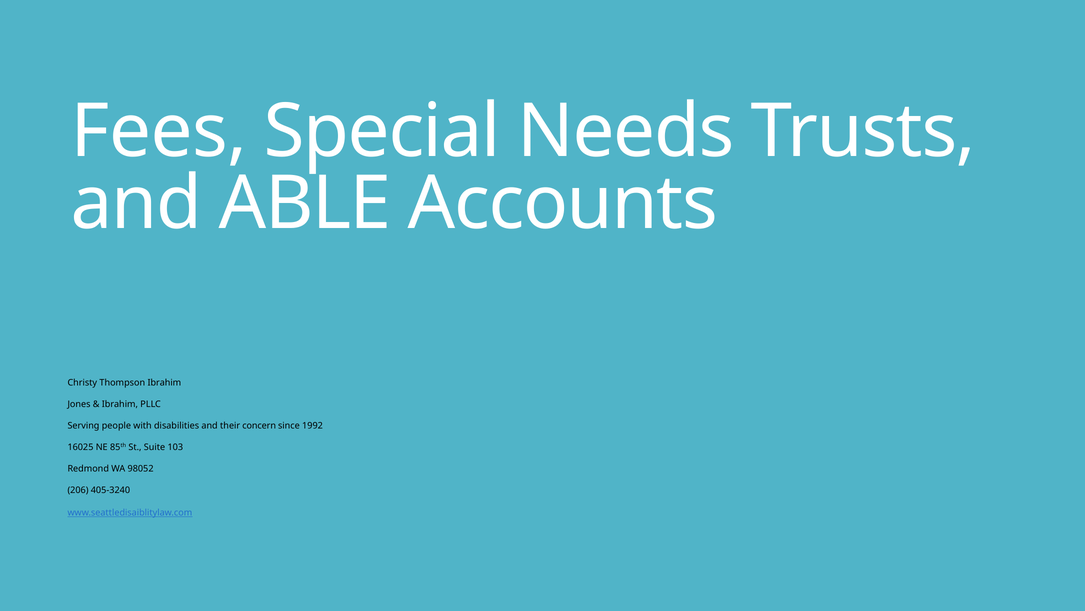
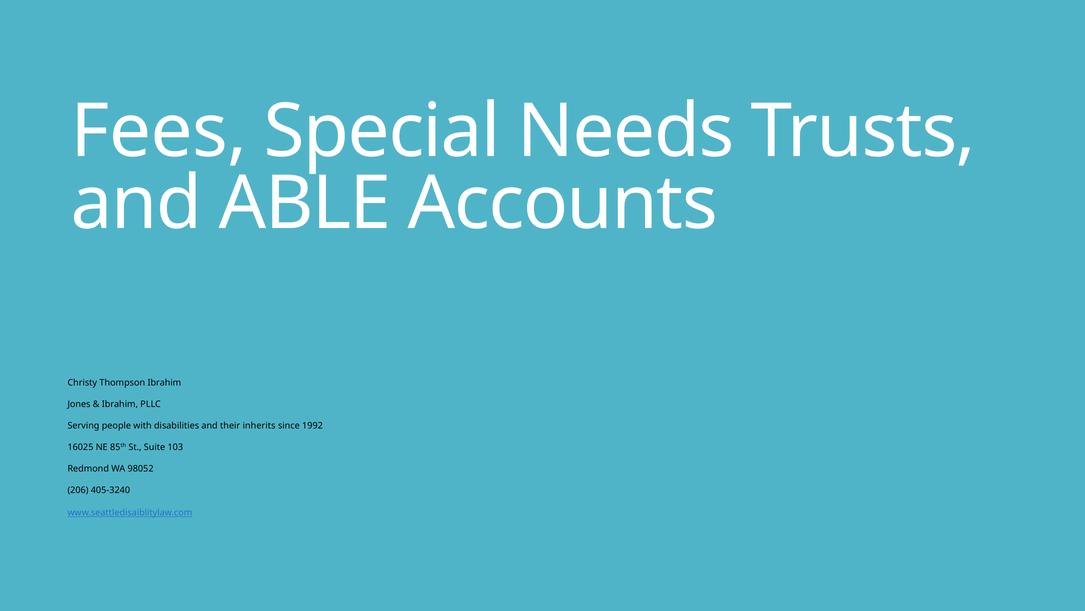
concern: concern -> inherits
